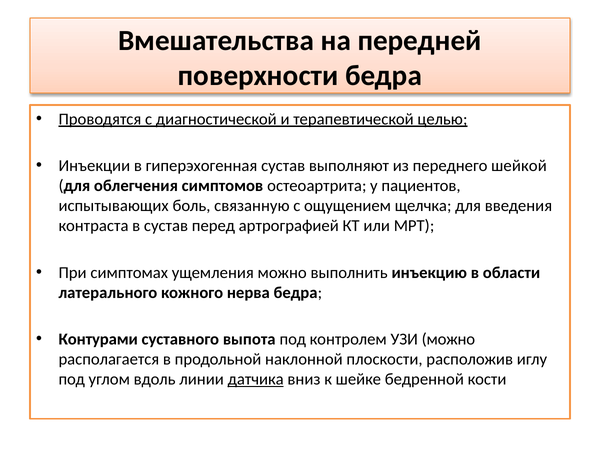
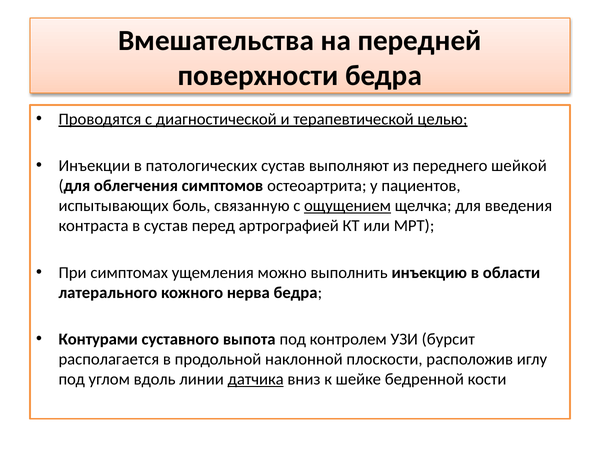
гиперэхогенная: гиперэхогенная -> патологических
ощущением underline: none -> present
УЗИ можно: можно -> бурсит
